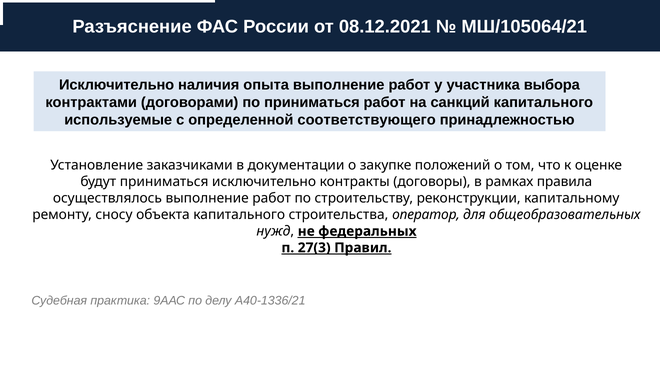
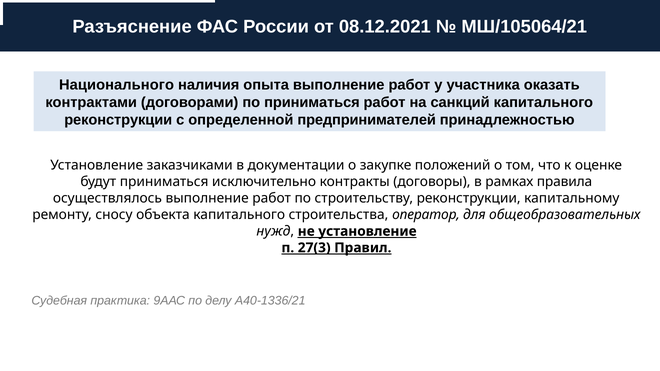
Исключительно at (117, 85): Исключительно -> Национального
выбора: выбора -> оказать
используемые at (118, 120): используемые -> реконструкции
соответствующего: соответствующего -> предпринимателей
не федеральных: федеральных -> установление
